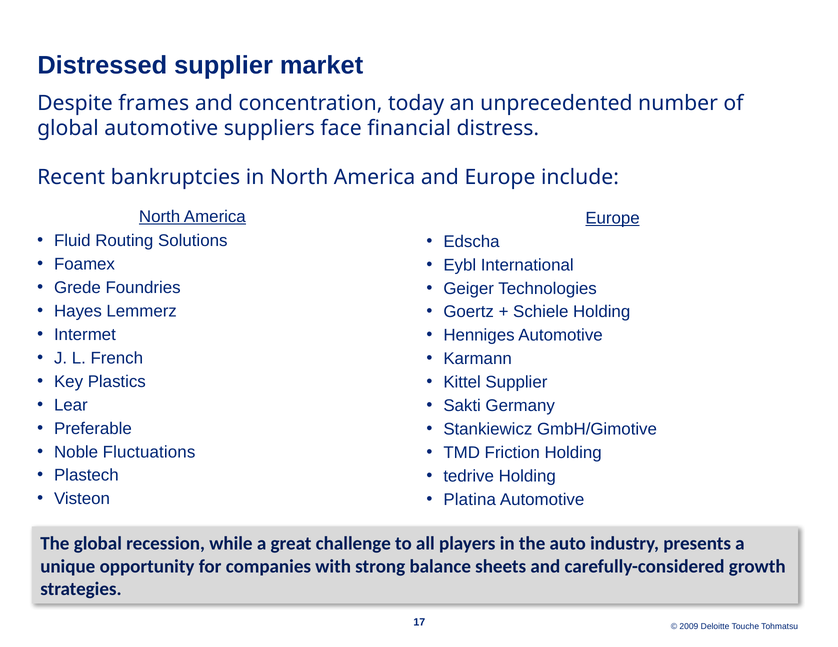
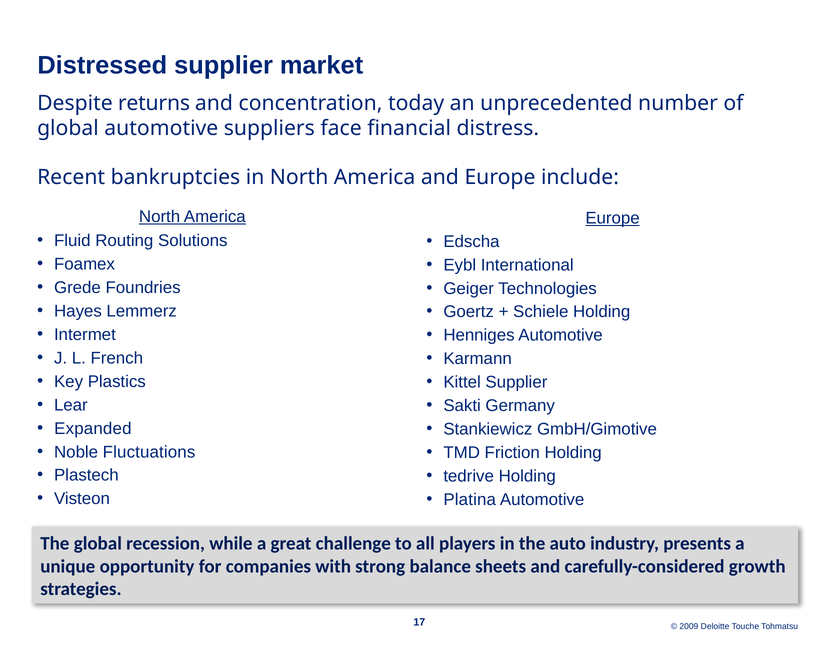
frames: frames -> returns
Preferable: Preferable -> Expanded
